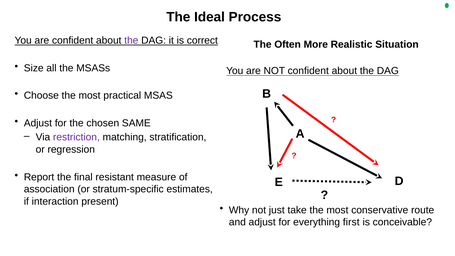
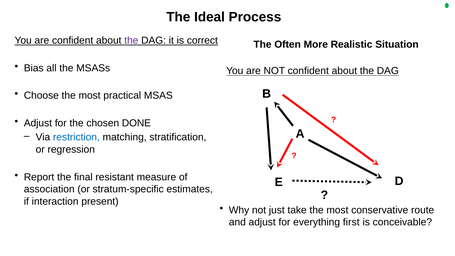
Size: Size -> Bias
SAME: SAME -> DONE
restriction colour: purple -> blue
